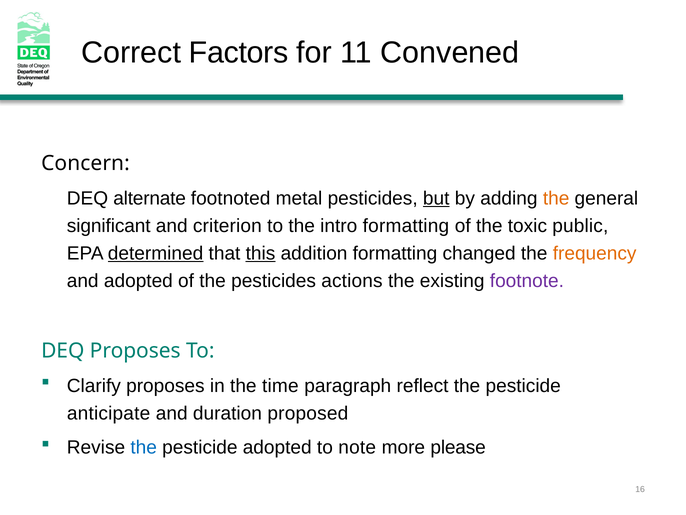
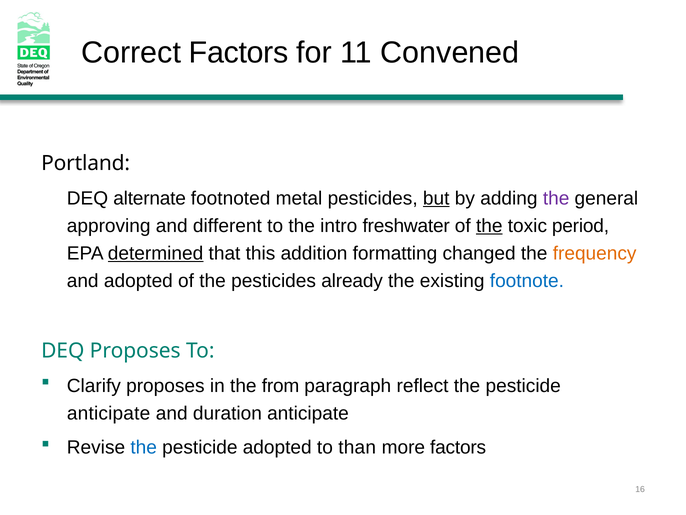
Concern: Concern -> Portland
the at (556, 198) colour: orange -> purple
significant: significant -> approving
criterion: criterion -> different
intro formatting: formatting -> freshwater
the at (489, 226) underline: none -> present
public: public -> period
this underline: present -> none
actions: actions -> already
footnote colour: purple -> blue
time: time -> from
duration proposed: proposed -> anticipate
note: note -> than
more please: please -> factors
